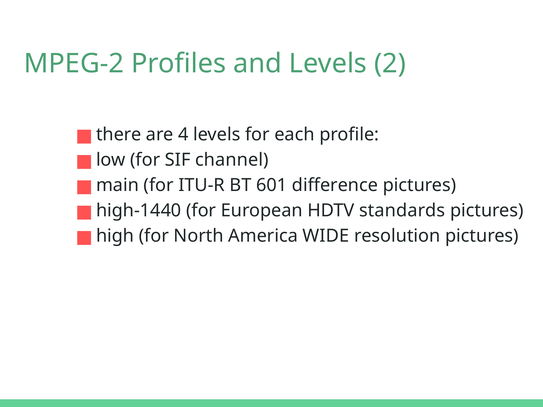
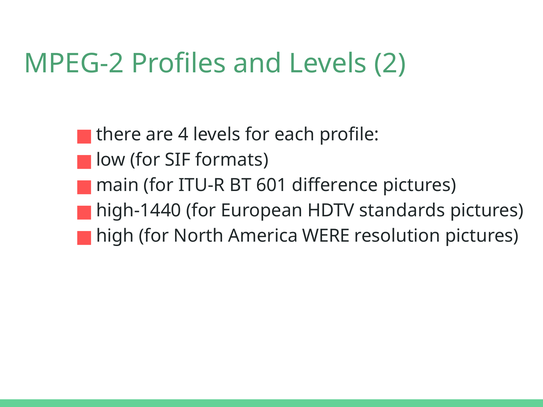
channel: channel -> formats
WIDE: WIDE -> WERE
